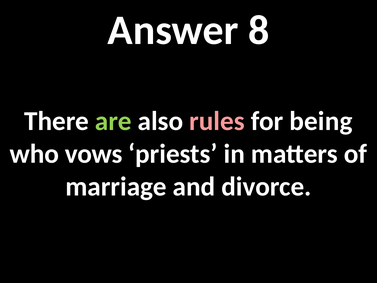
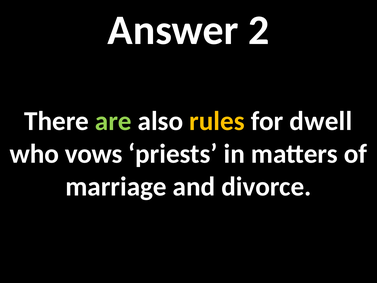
8: 8 -> 2
rules colour: pink -> yellow
being: being -> dwell
